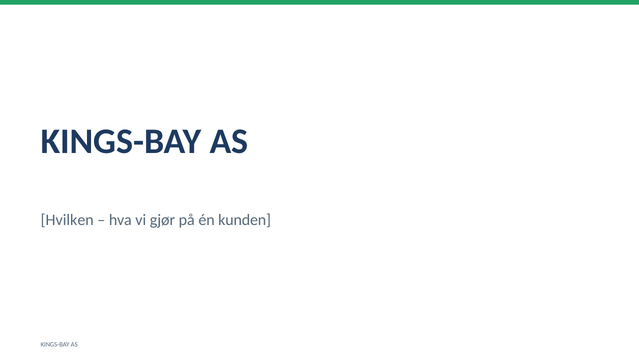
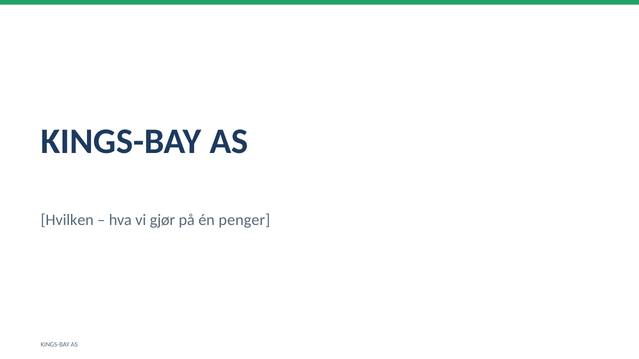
kunden: kunden -> penger
